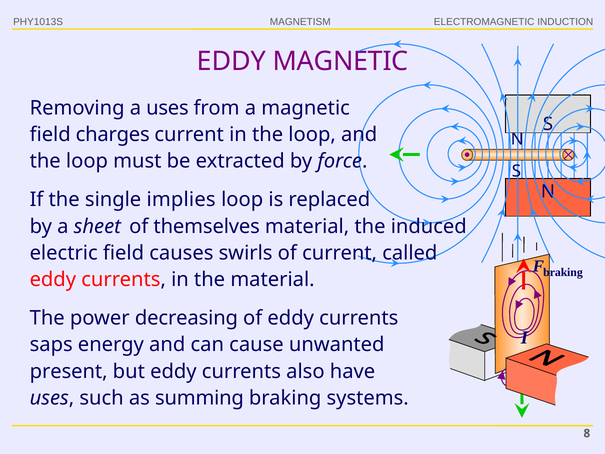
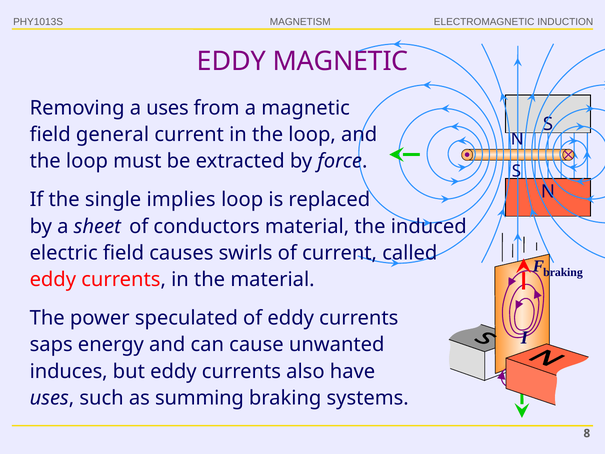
charges: charges -> general
themselves: themselves -> conductors
decreasing: decreasing -> speculated
present: present -> induces
